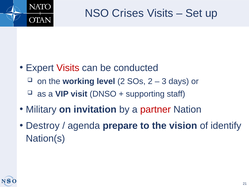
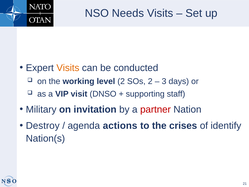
Crises: Crises -> Needs
Visits at (68, 68) colour: red -> orange
prepare: prepare -> actions
vision: vision -> crises
